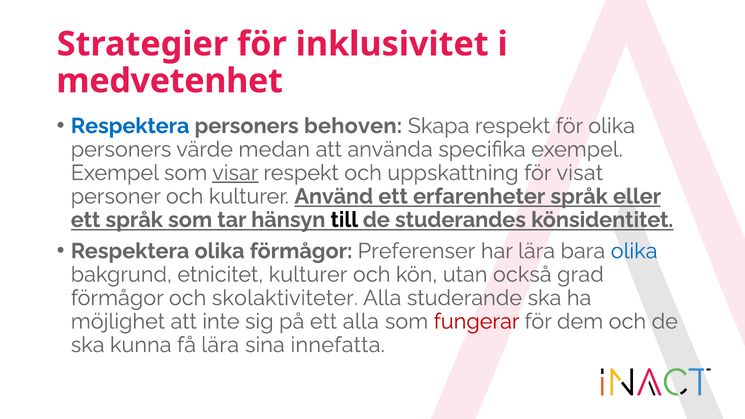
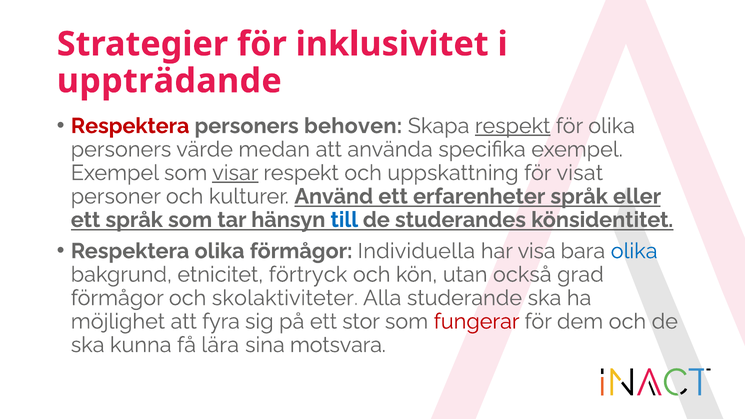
medvetenhet: medvetenhet -> uppträdande
Respektera at (130, 126) colour: blue -> red
respekt at (513, 126) underline: none -> present
till colour: black -> blue
Preferenser: Preferenser -> Individuella
har lära: lära -> visa
etnicitet kulturer: kulturer -> förtryck
inte: inte -> fyra
ett alla: alla -> stor
innefatta: innefatta -> motsvara
